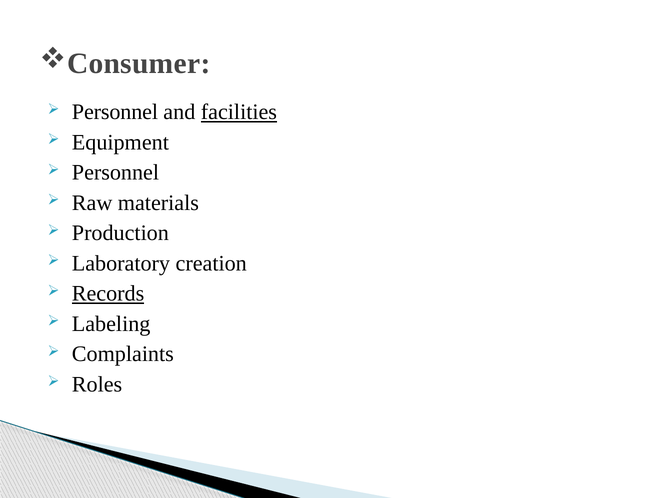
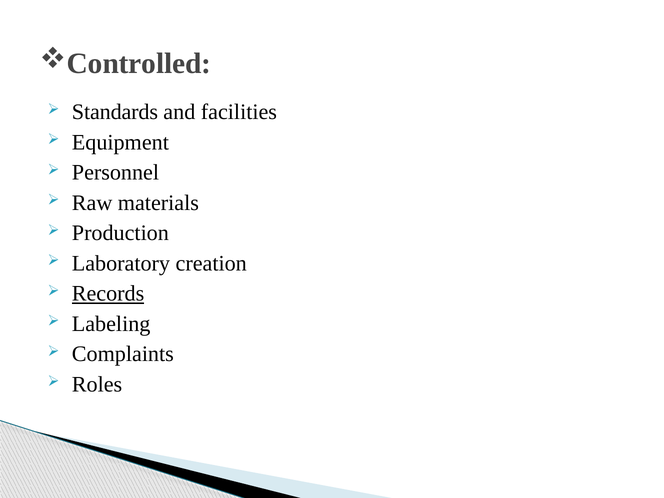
Consumer: Consumer -> Controlled
Personnel at (115, 112): Personnel -> Standards
facilities underline: present -> none
